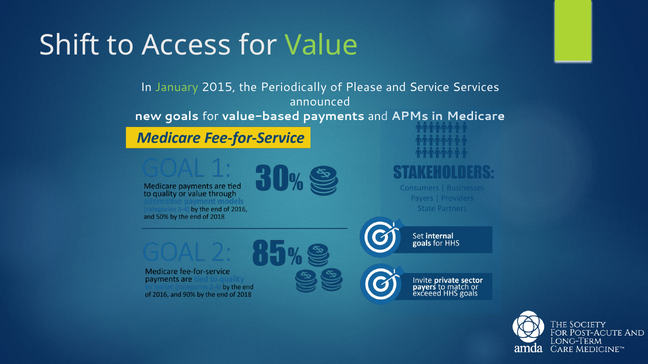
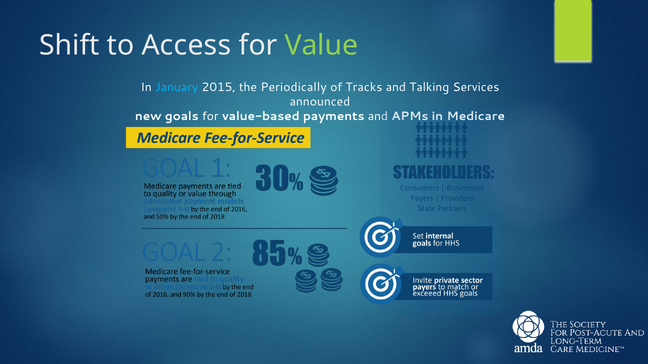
January colour: light green -> light blue
Please: Please -> Tracks
Service: Service -> Talking
